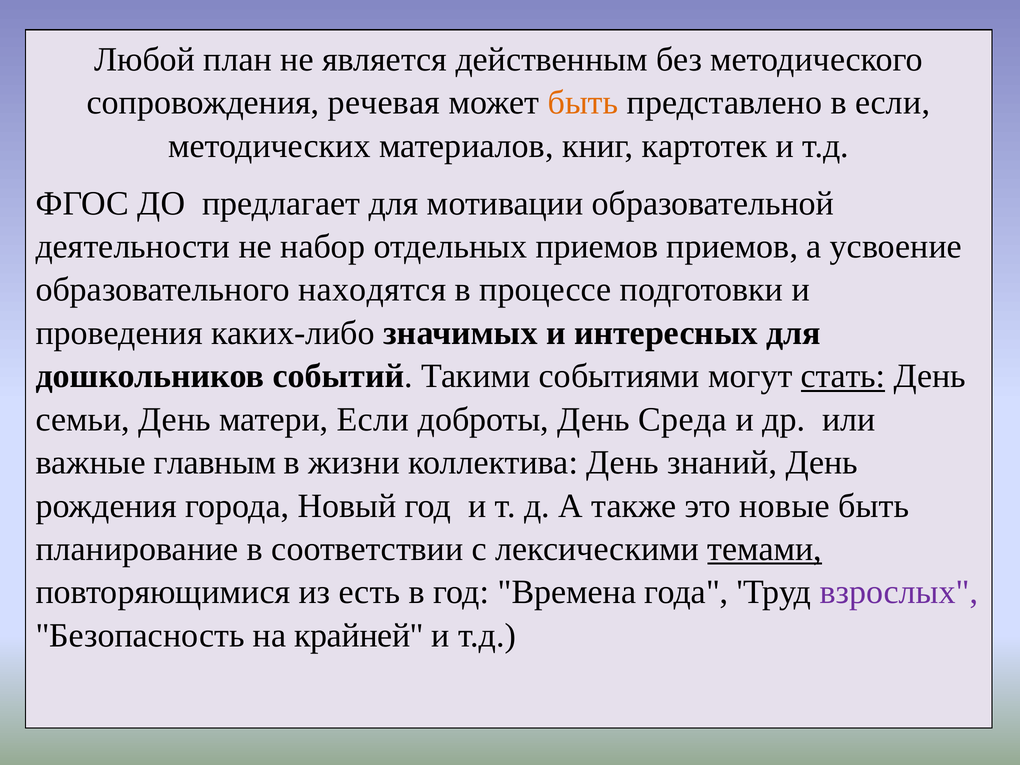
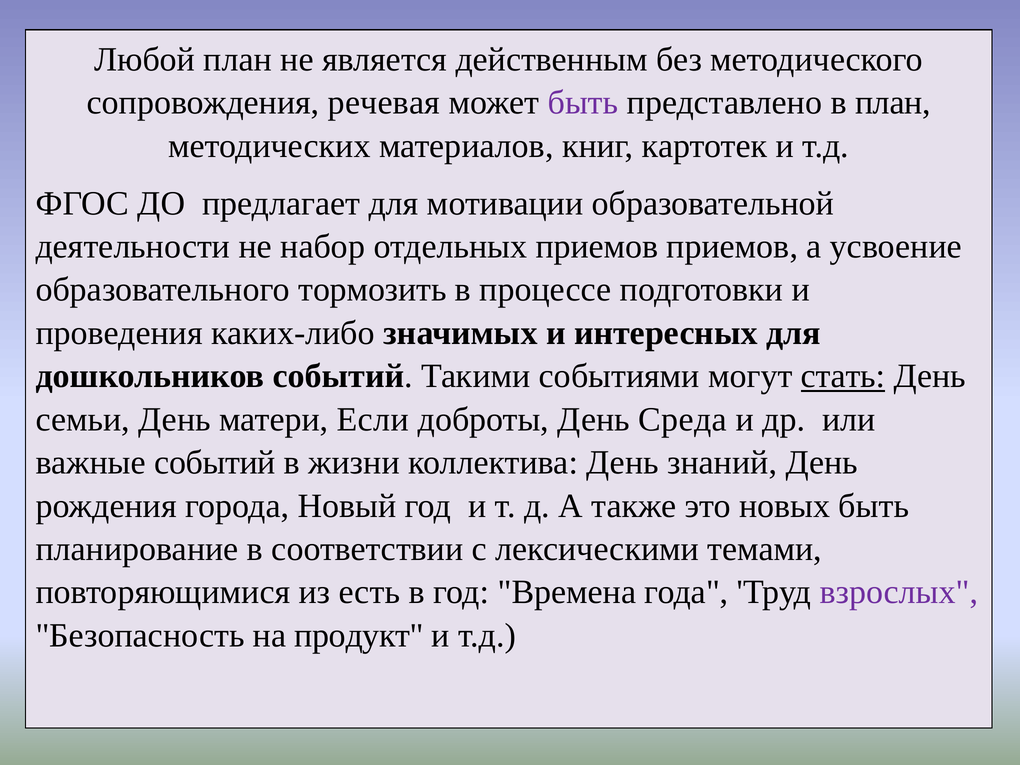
быть at (583, 103) colour: orange -> purple
в если: если -> план
находятся: находятся -> тормозить
важные главным: главным -> событий
новые: новые -> новых
темами underline: present -> none
крайней: крайней -> продукт
